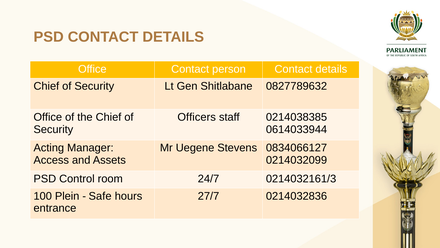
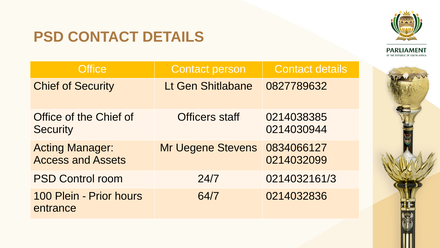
0614033944: 0614033944 -> 0214030944
Safe: Safe -> Prior
27/7: 27/7 -> 64/7
